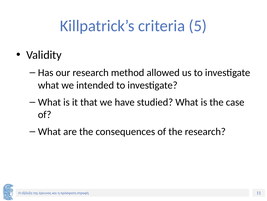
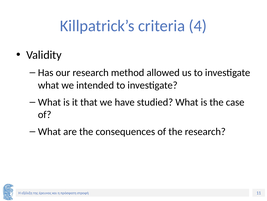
5: 5 -> 4
